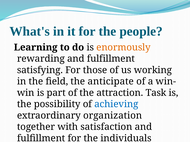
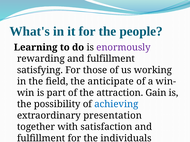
enormously colour: orange -> purple
Task: Task -> Gain
organization: organization -> presentation
